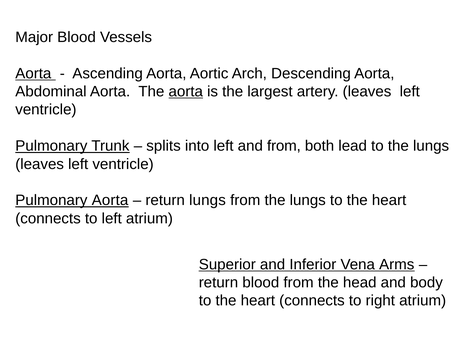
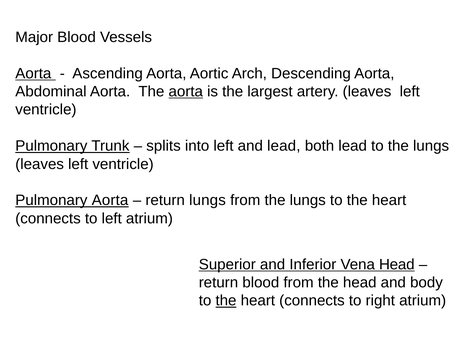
and from: from -> lead
Vena Arms: Arms -> Head
the at (226, 301) underline: none -> present
